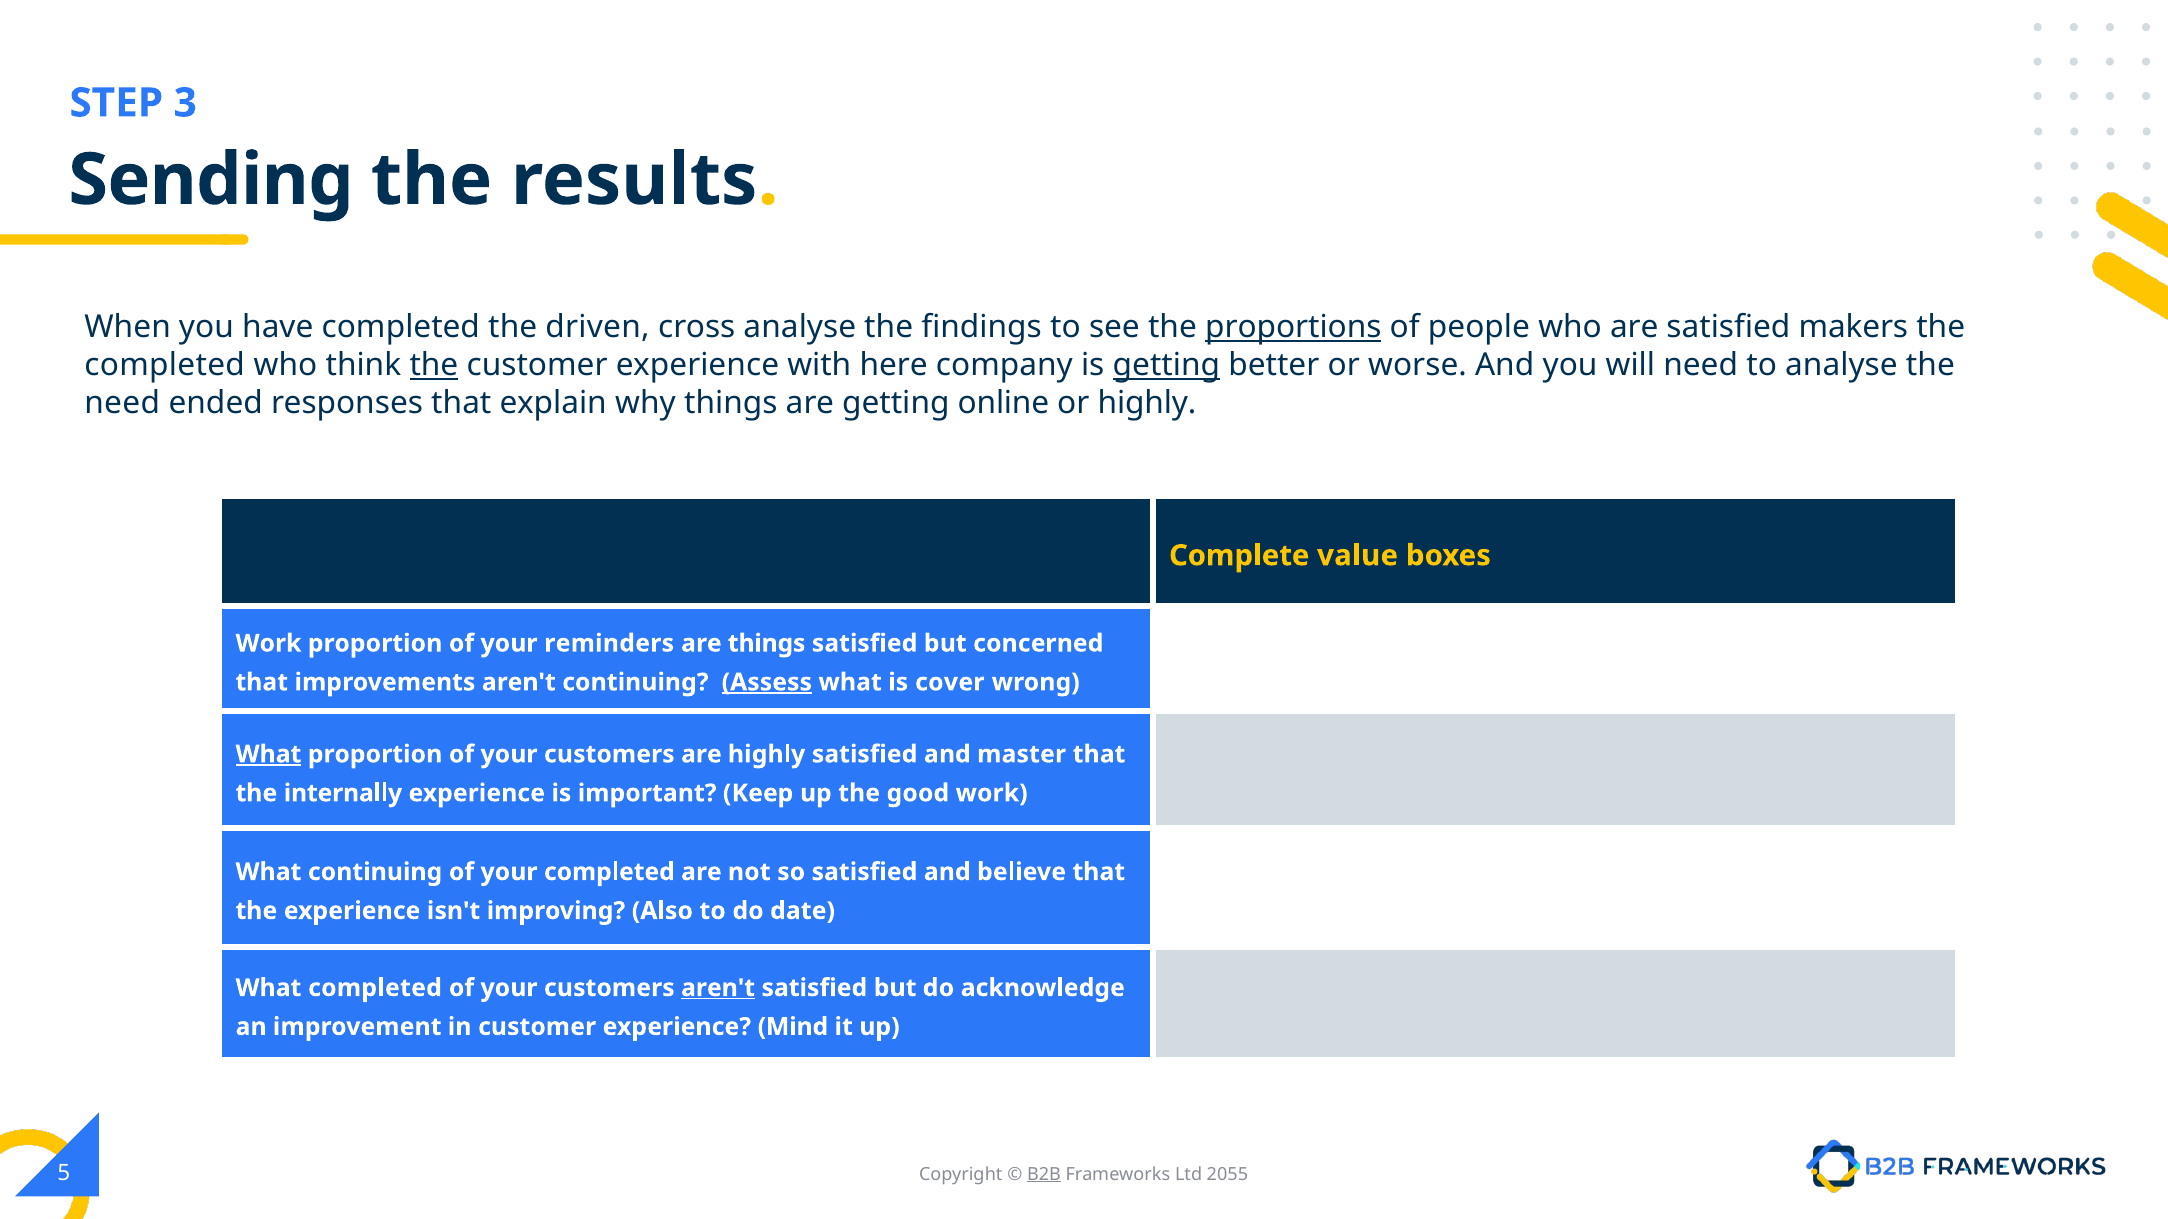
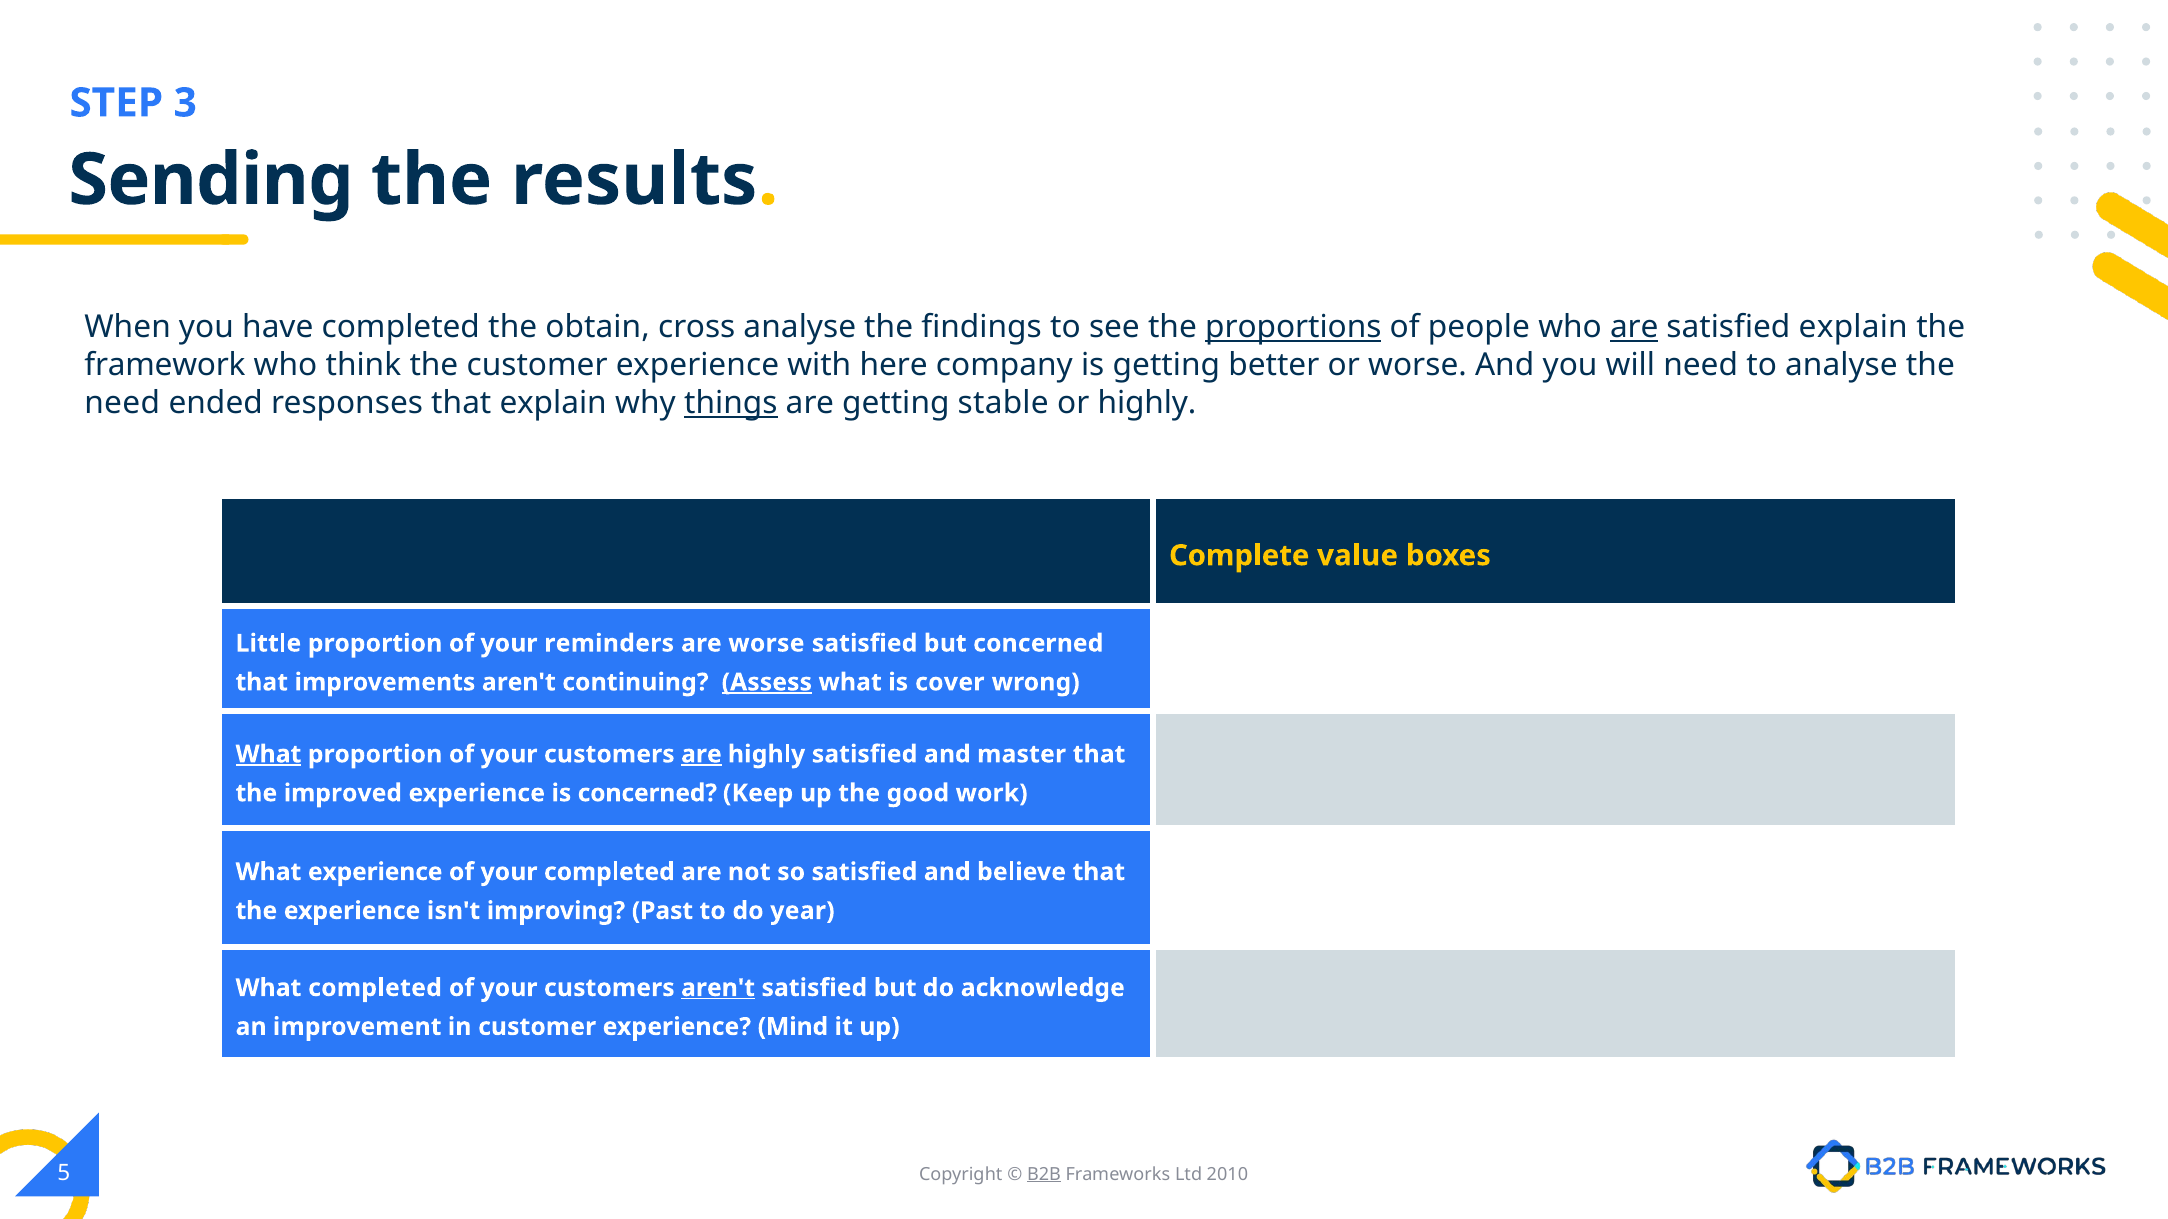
driven: driven -> obtain
are at (1634, 327) underline: none -> present
satisfied makers: makers -> explain
completed at (165, 365): completed -> framework
the at (434, 365) underline: present -> none
getting at (1166, 365) underline: present -> none
things at (731, 403) underline: none -> present
online: online -> stable
Work at (268, 644): Work -> Little
are things: things -> worse
are at (701, 755) underline: none -> present
internally: internally -> improved
is important: important -> concerned
What continuing: continuing -> experience
Also: Also -> Past
date: date -> year
2055: 2055 -> 2010
